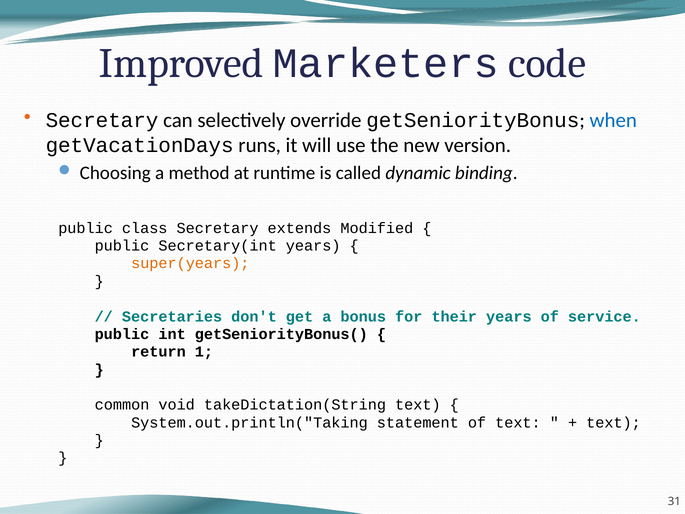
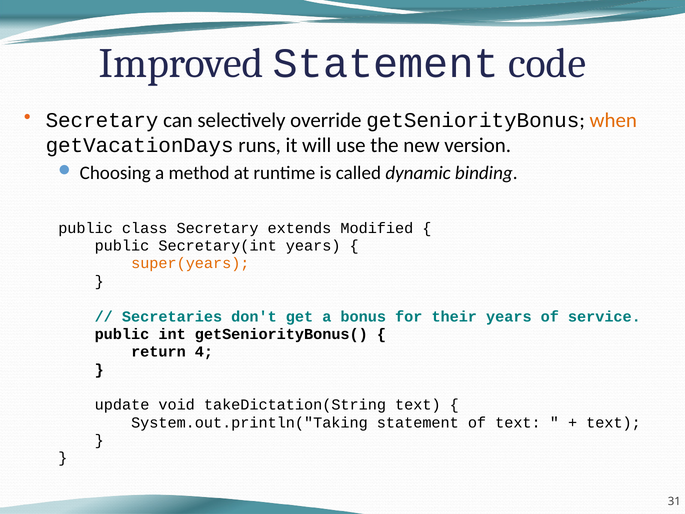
Improved Marketers: Marketers -> Statement
when colour: blue -> orange
1: 1 -> 4
common: common -> update
